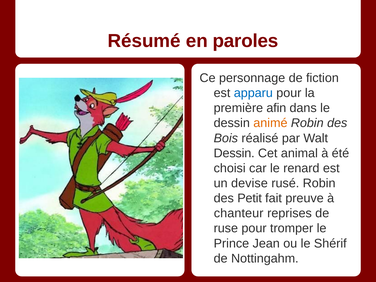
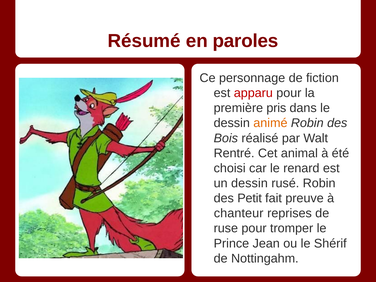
apparu colour: blue -> red
afin: afin -> pris
Dessin at (234, 153): Dessin -> Rentré
un devise: devise -> dessin
